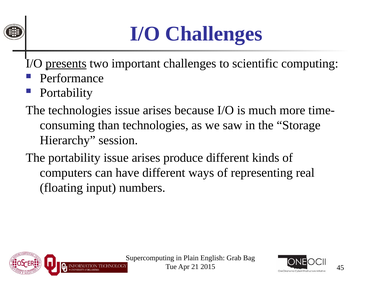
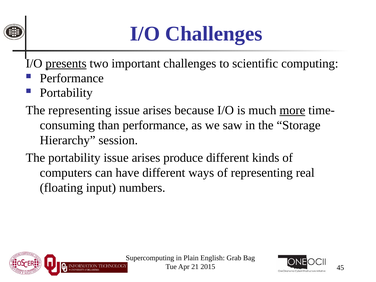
The technologies: technologies -> representing
more underline: none -> present
than technologies: technologies -> performance
